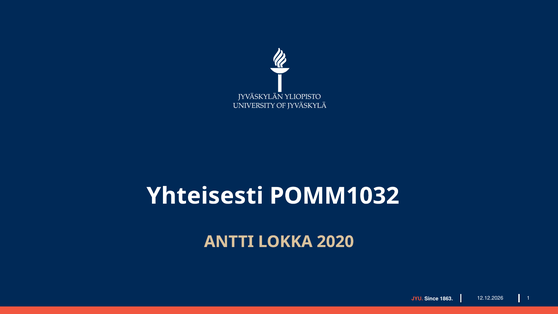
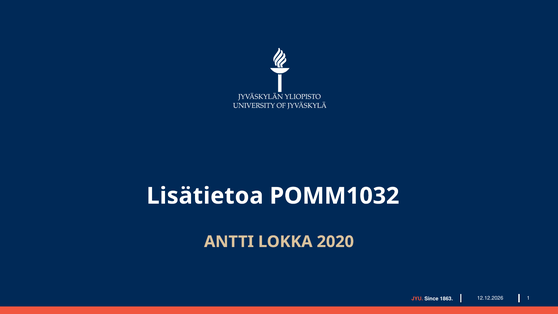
Yhteisesti: Yhteisesti -> Lisätietoa
